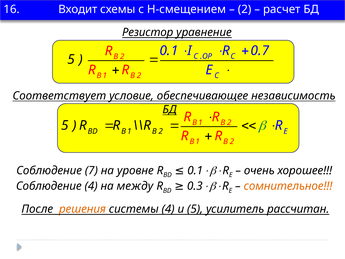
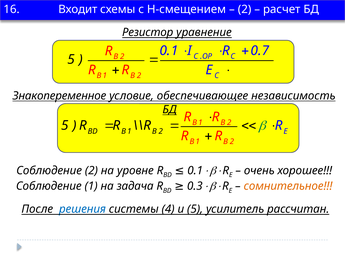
Соответствует: Соответствует -> Знакопеременное
Соблюдение 7: 7 -> 2
Соблюдение 4: 4 -> 1
между: между -> задача
решения colour: orange -> blue
